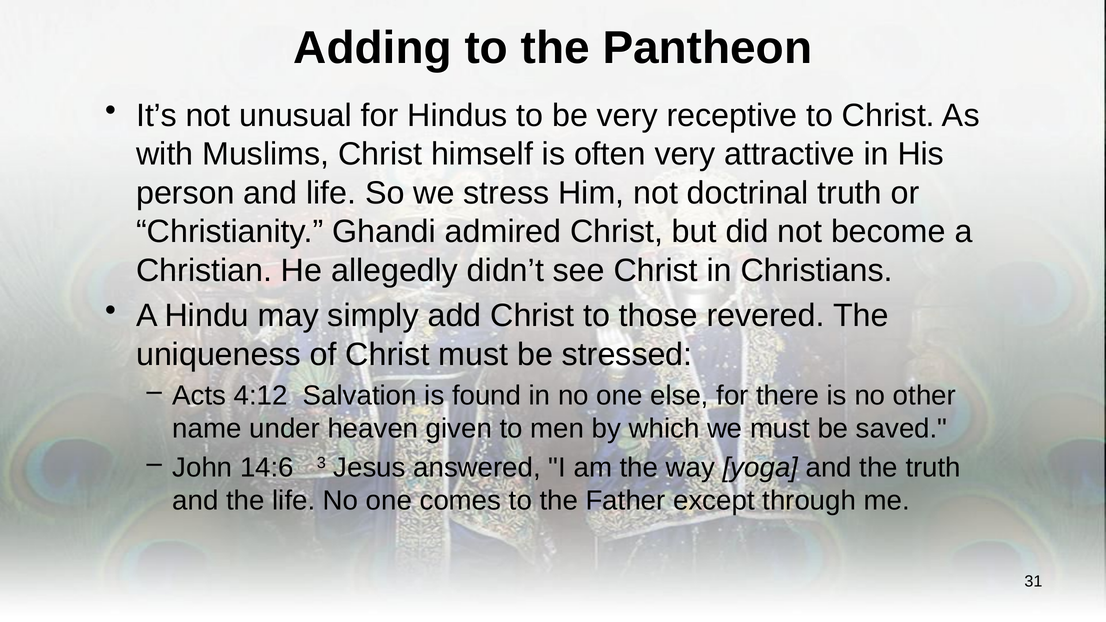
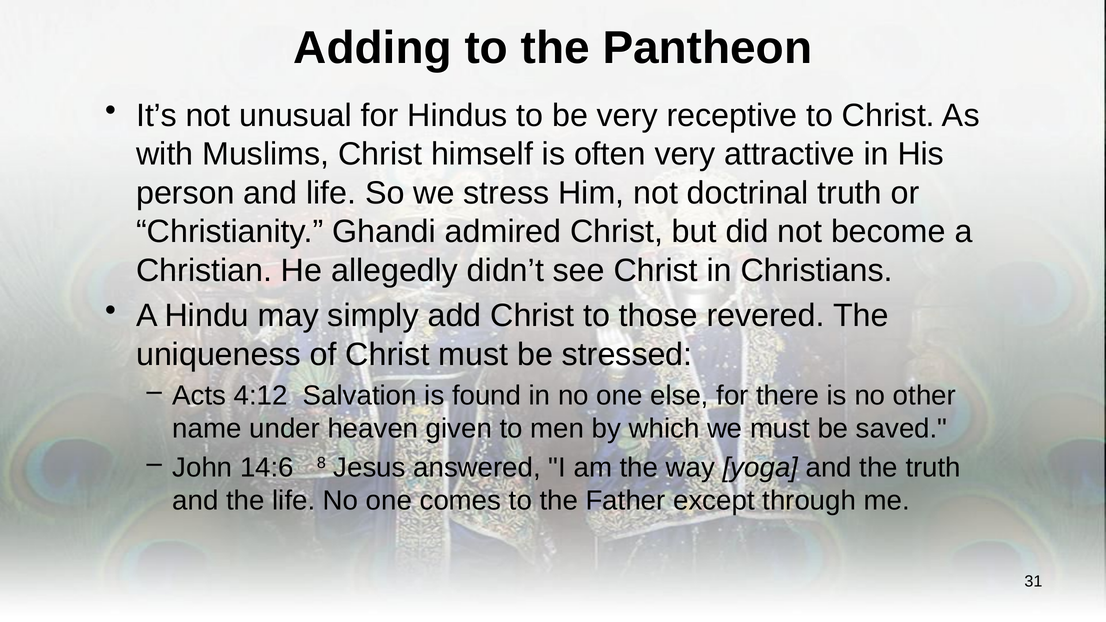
3: 3 -> 8
